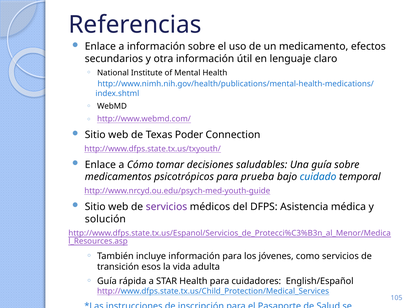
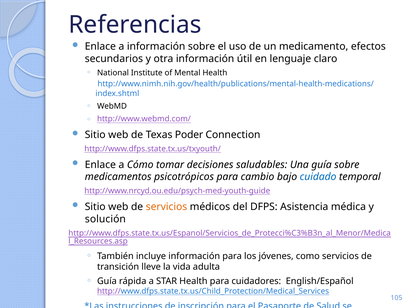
prueba: prueba -> cambio
servicios at (166, 206) colour: purple -> orange
esos: esos -> lleve
